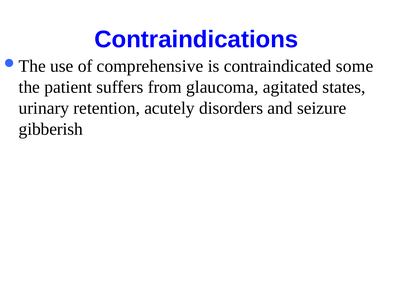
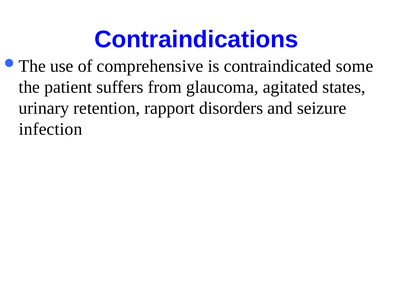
acutely: acutely -> rapport
gibberish: gibberish -> infection
